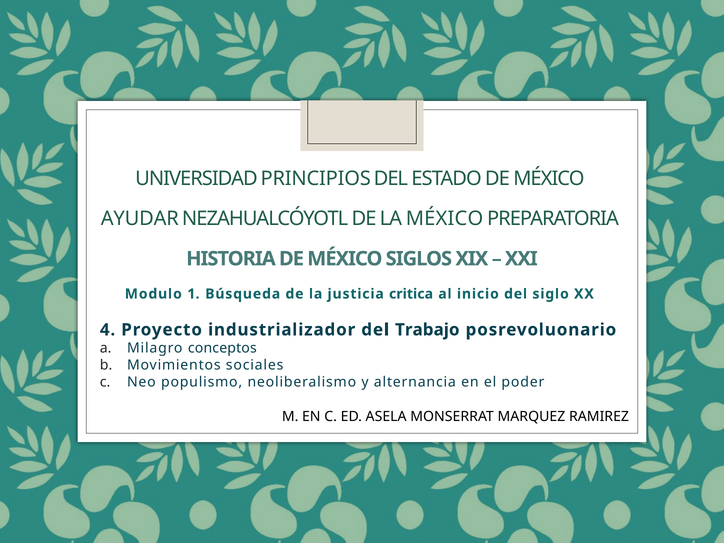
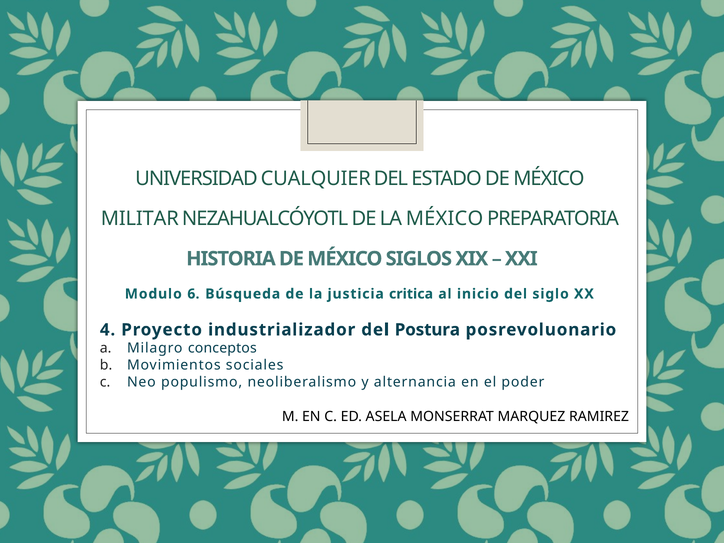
PRINCIPIOS: PRINCIPIOS -> CUALQUIER
AYUDAR: AYUDAR -> MILITAR
1: 1 -> 6
Trabajo: Trabajo -> Postura
